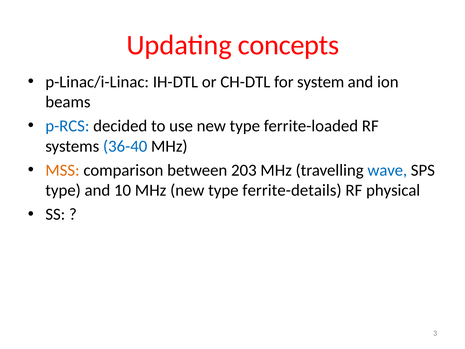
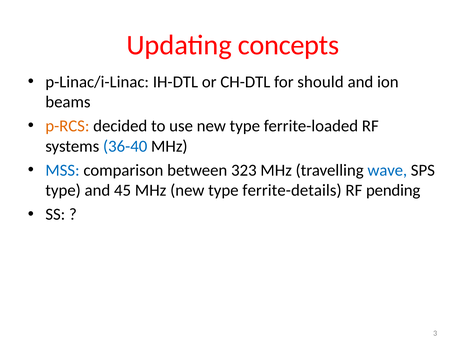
system: system -> should
p-RCS colour: blue -> orange
MSS colour: orange -> blue
203: 203 -> 323
10: 10 -> 45
physical: physical -> pending
